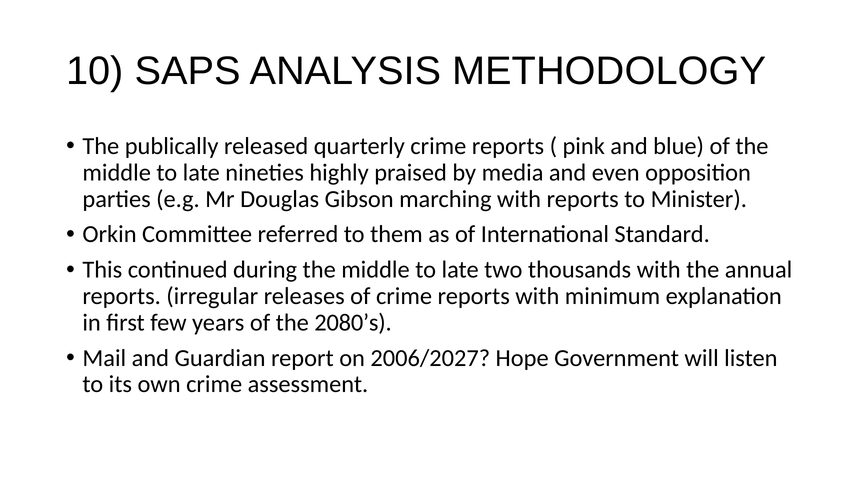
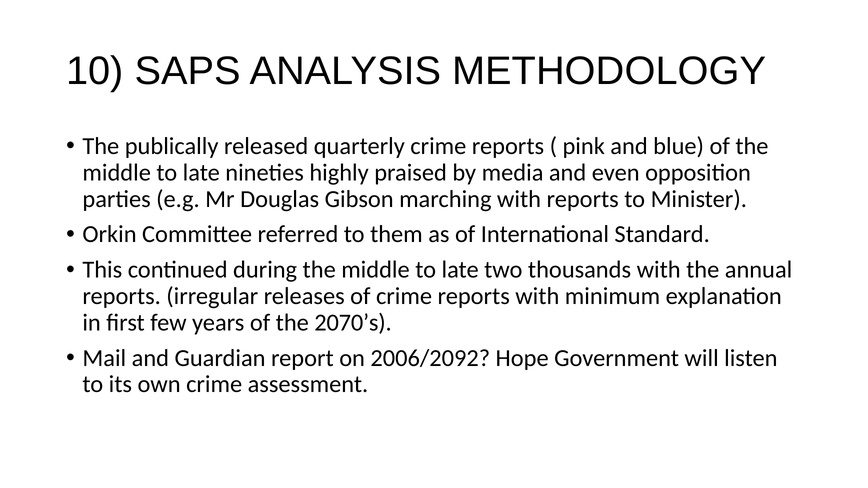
2080’s: 2080’s -> 2070’s
2006/2027: 2006/2027 -> 2006/2092
